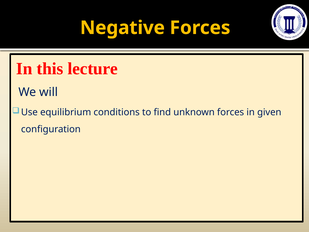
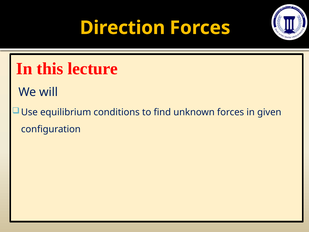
Negative: Negative -> Direction
